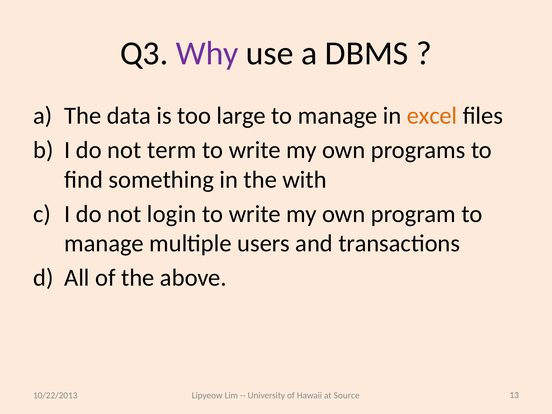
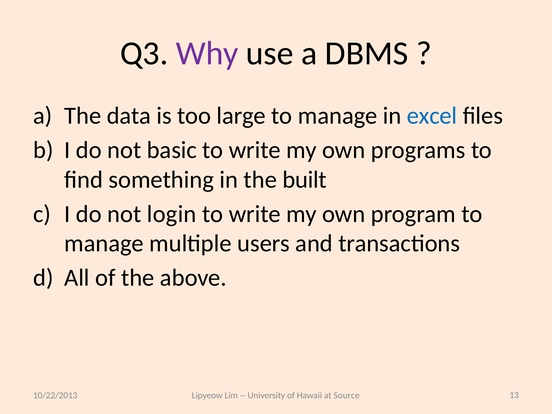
excel colour: orange -> blue
term: term -> basic
with: with -> built
